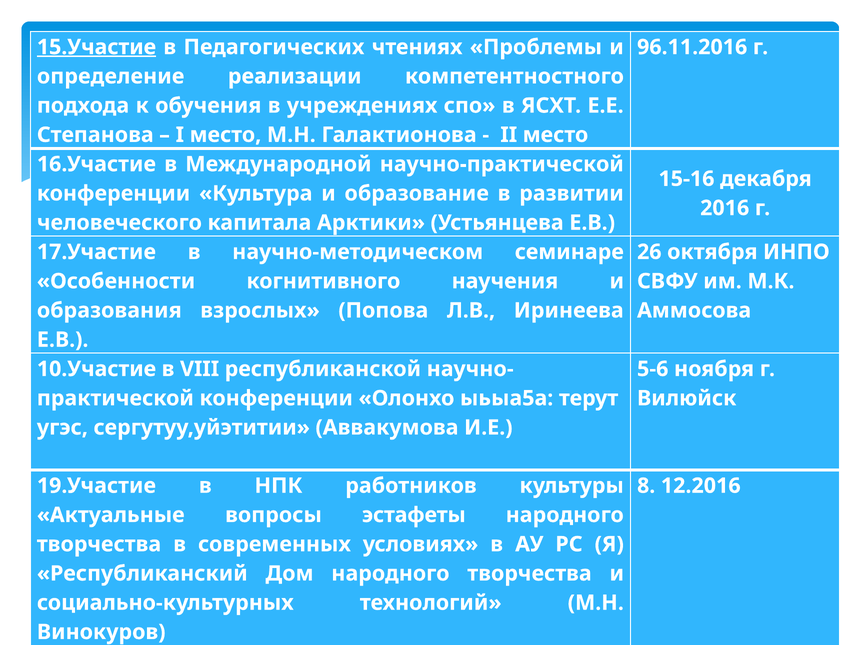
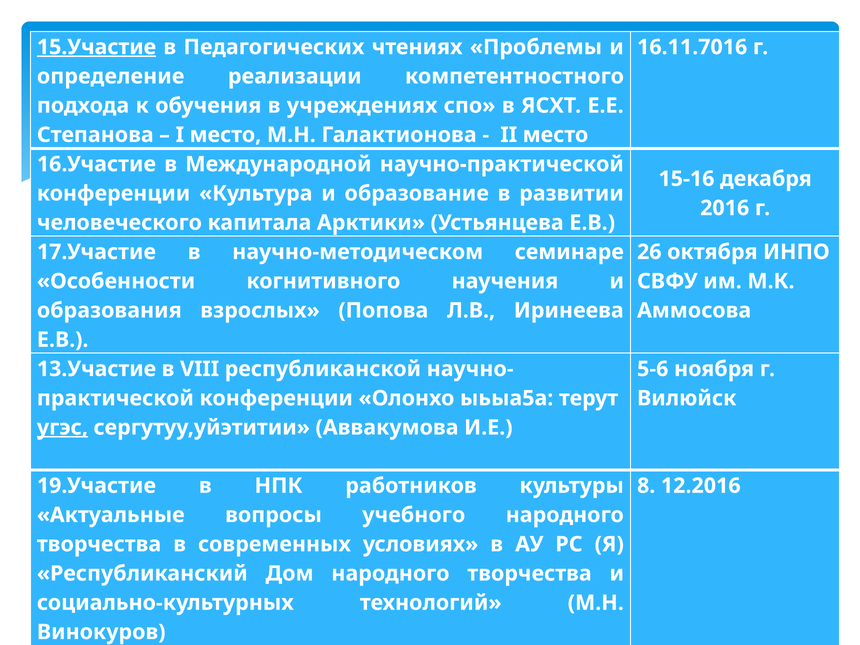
96.11.2016: 96.11.2016 -> 16.11.7016
10.Участие: 10.Участие -> 13.Участие
угэс underline: none -> present
эстафеты: эстафеты -> учебного
